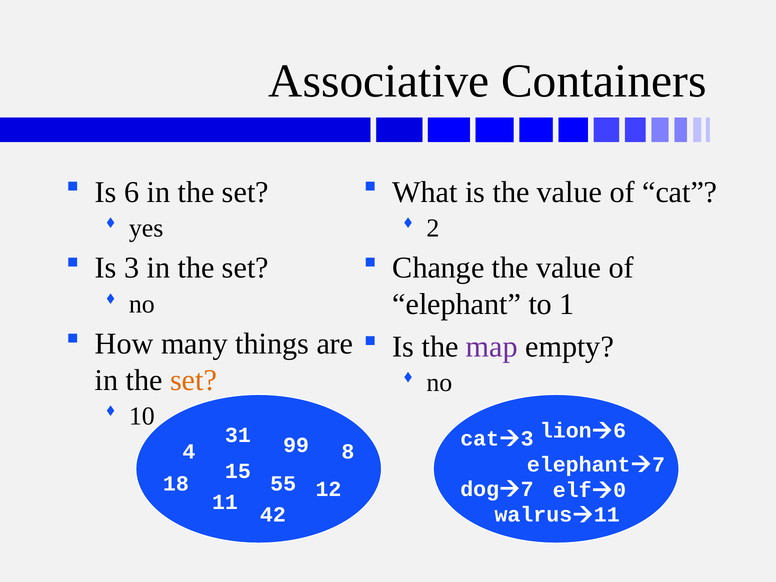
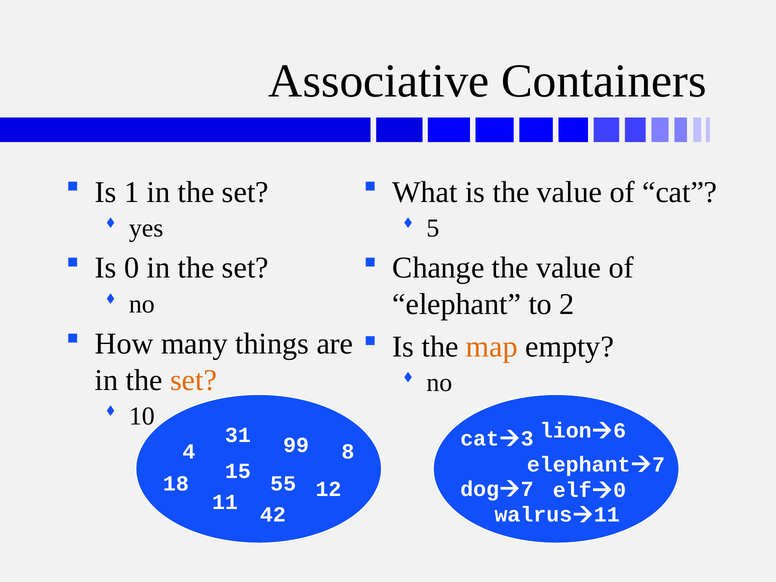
6: 6 -> 1
2: 2 -> 5
3: 3 -> 0
1: 1 -> 2
map colour: purple -> orange
